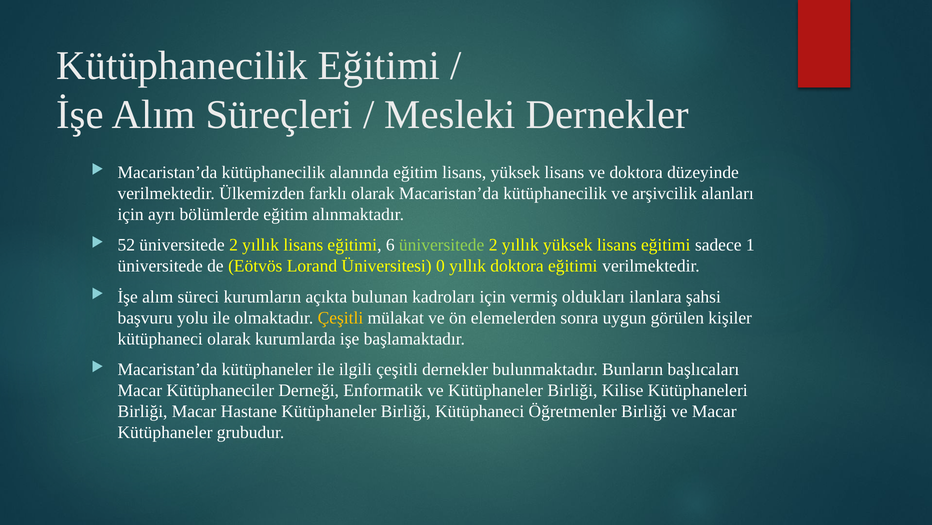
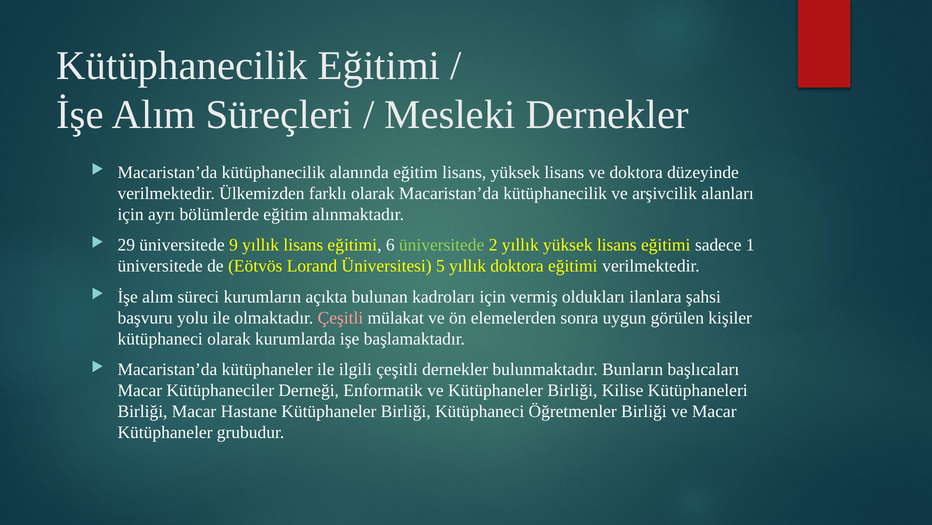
52: 52 -> 29
2 at (234, 245): 2 -> 9
0: 0 -> 5
Çeşitli at (340, 317) colour: yellow -> pink
